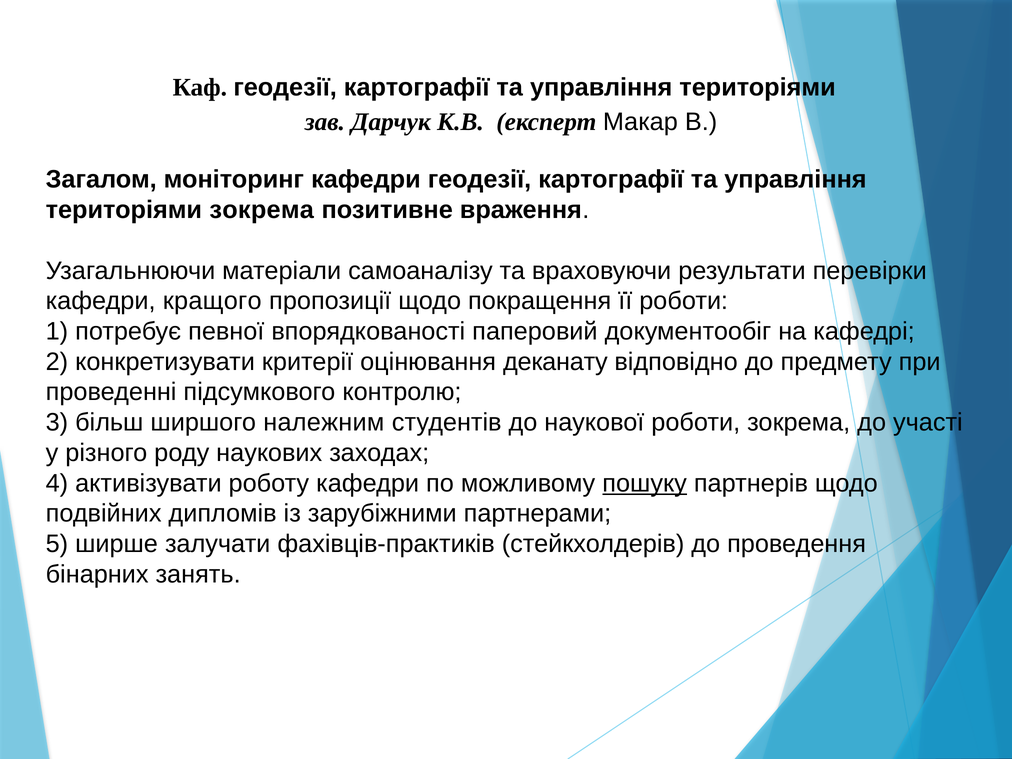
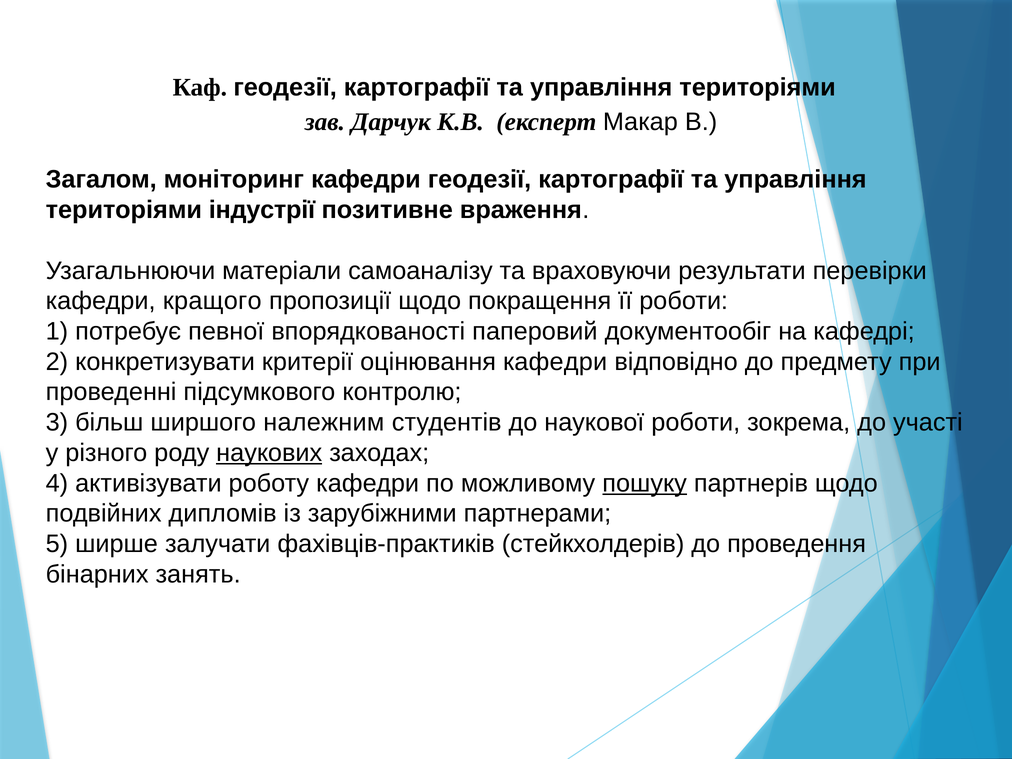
територіями зокрема: зокрема -> індустрії
оцінювання деканату: деканату -> кафедри
наукових underline: none -> present
